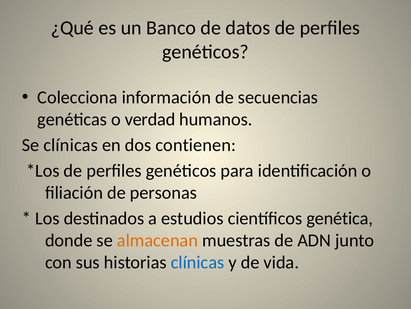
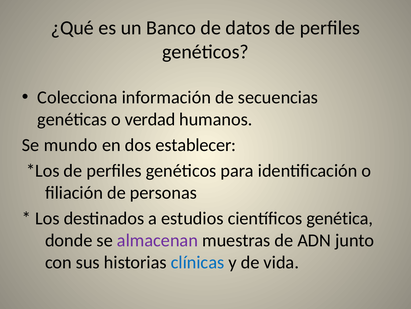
Se clínicas: clínicas -> mundo
contienen: contienen -> establecer
almacenan colour: orange -> purple
